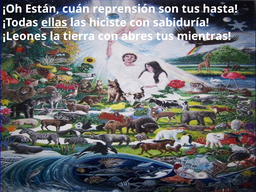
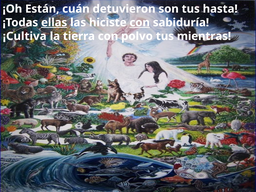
reprensión: reprensión -> detuvieron
con at (140, 23) underline: none -> present
¡Leones: ¡Leones -> ¡Cultiva
abres: abres -> polvo
